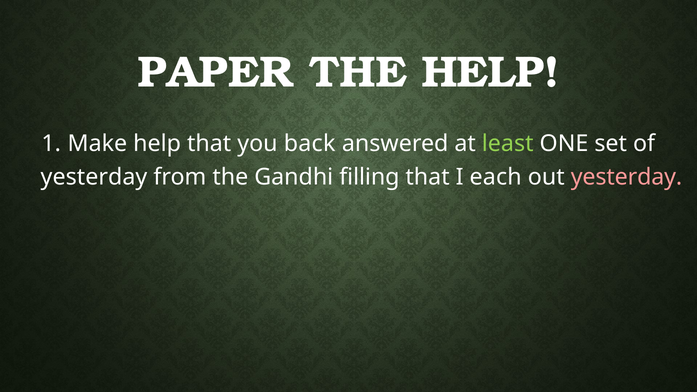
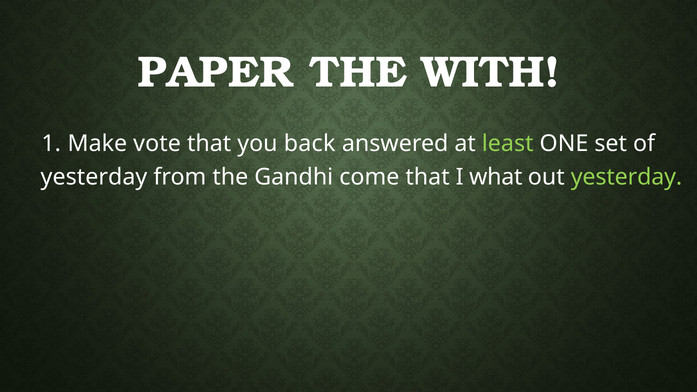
THE HELP: HELP -> WITH
Make help: help -> vote
filling: filling -> come
each: each -> what
yesterday at (626, 177) colour: pink -> light green
